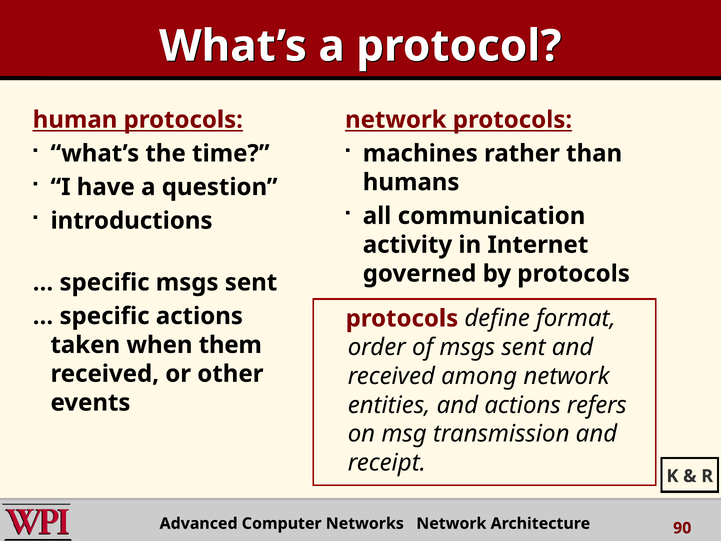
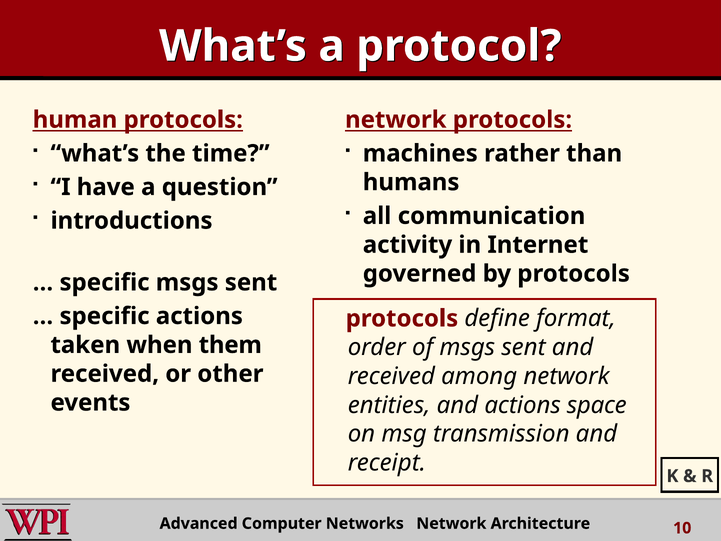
refers: refers -> space
90: 90 -> 10
